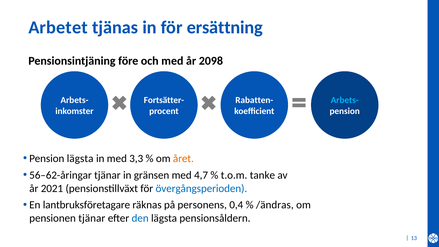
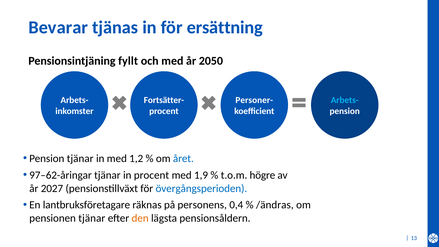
Arbetet: Arbetet -> Bevarar
före: före -> fyllt
2098: 2098 -> 2050
Rabatten-: Rabatten- -> Personer-
Pension lägsta: lägsta -> tjänar
3,3: 3,3 -> 1,2
året colour: orange -> blue
56–62-åringar: 56–62-åringar -> 97–62-åringar
in gränsen: gränsen -> procent
4,7: 4,7 -> 1,9
tanke: tanke -> högre
2021: 2021 -> 2027
den colour: blue -> orange
